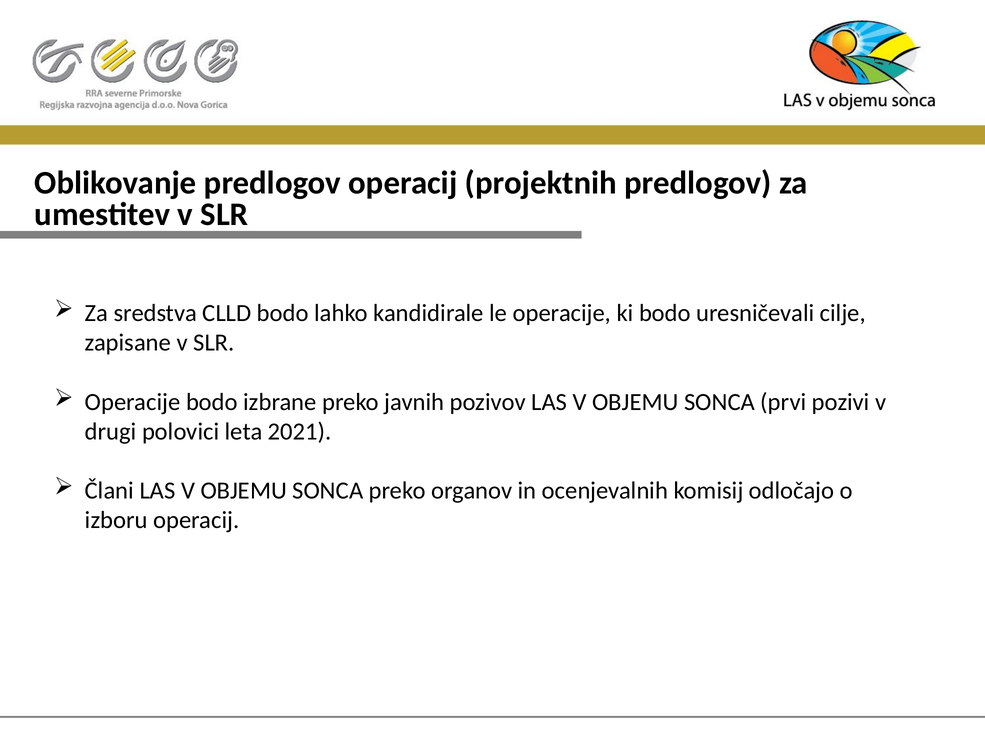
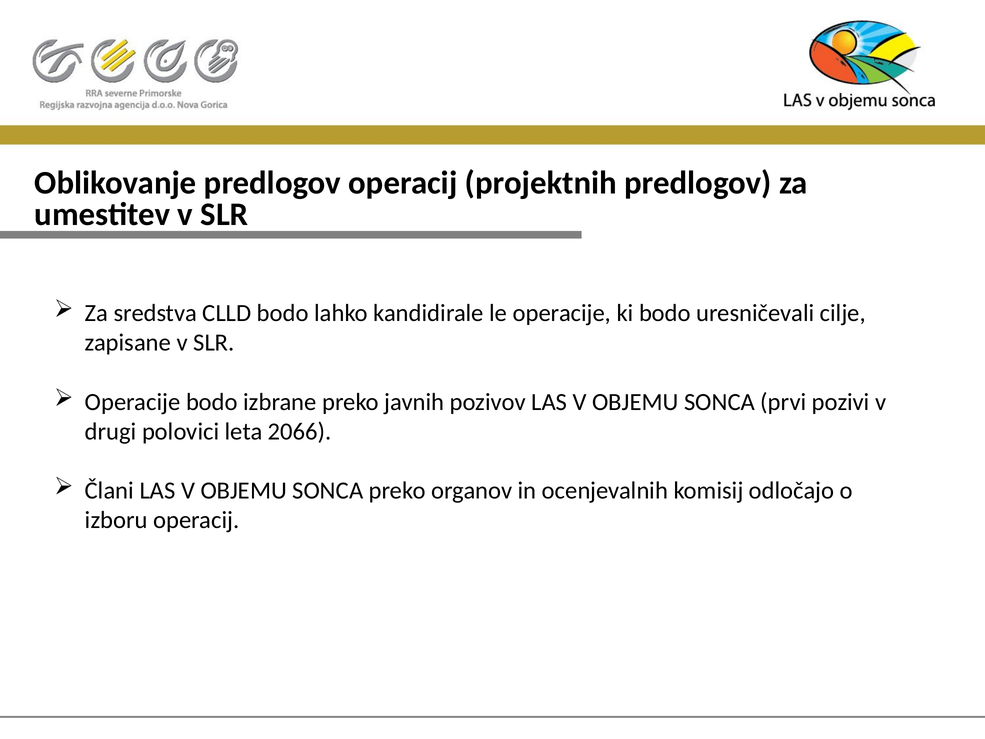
2021: 2021 -> 2066
